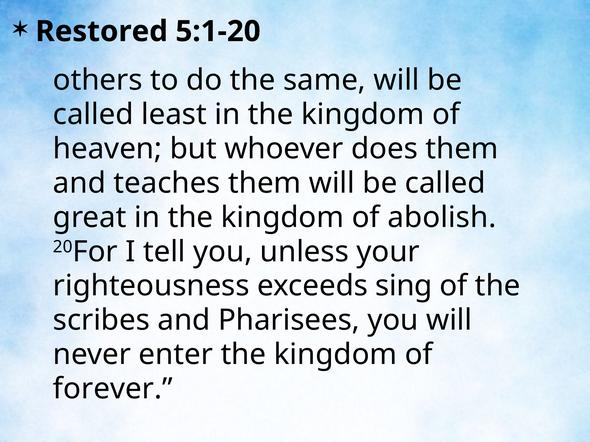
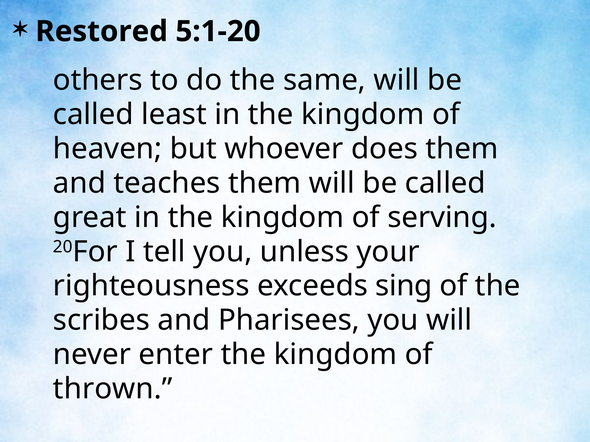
abolish: abolish -> serving
forever: forever -> thrown
